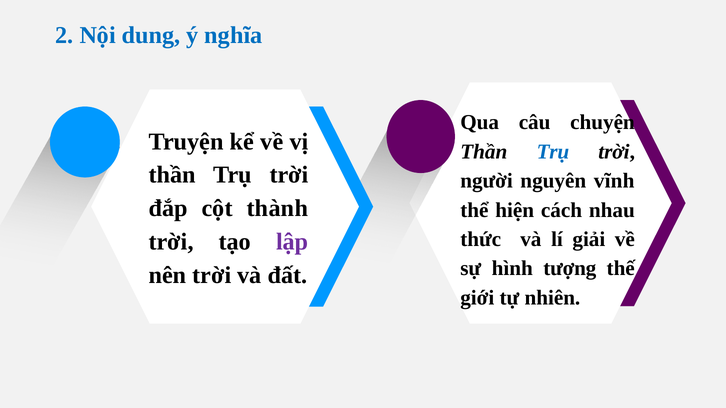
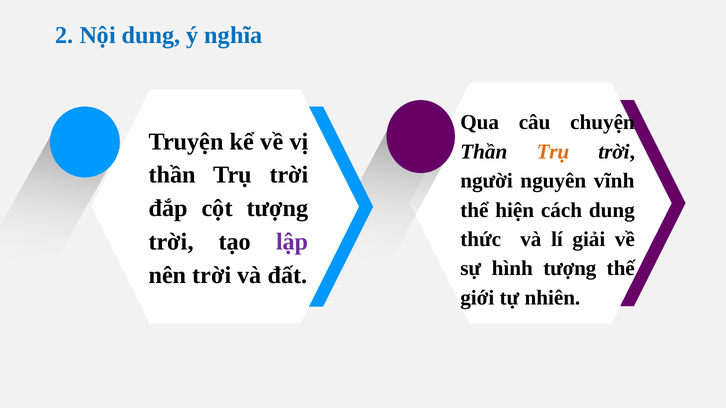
Trụ at (553, 152) colour: blue -> orange
cột thành: thành -> tượng
cách nhau: nhau -> dung
